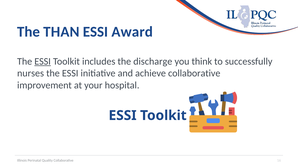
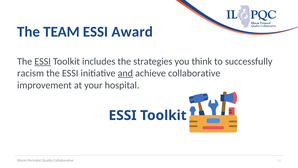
THAN: THAN -> TEAM
discharge: discharge -> strategies
nurses: nurses -> racism
and underline: none -> present
